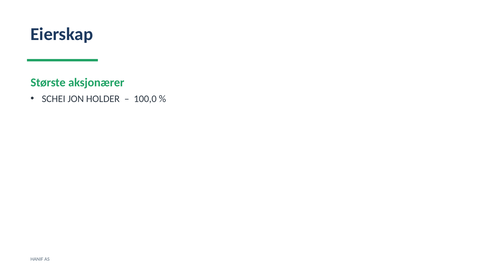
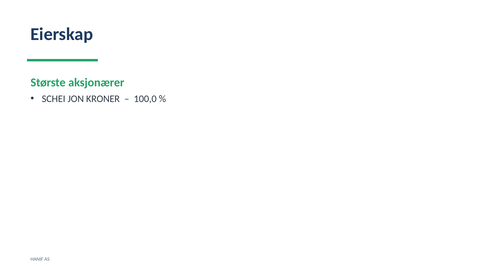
HOLDER: HOLDER -> KRONER
